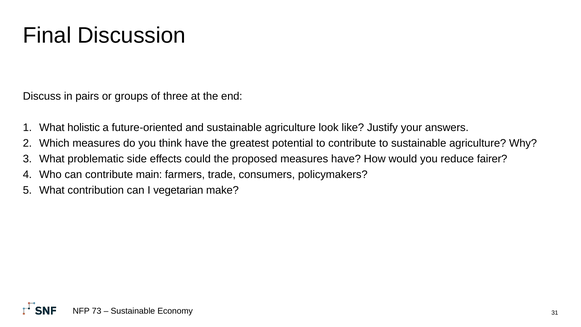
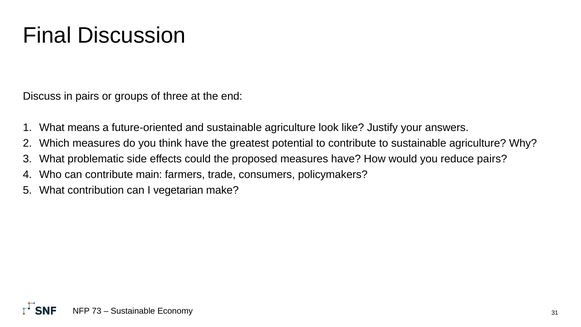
holistic: holistic -> means
reduce fairer: fairer -> pairs
